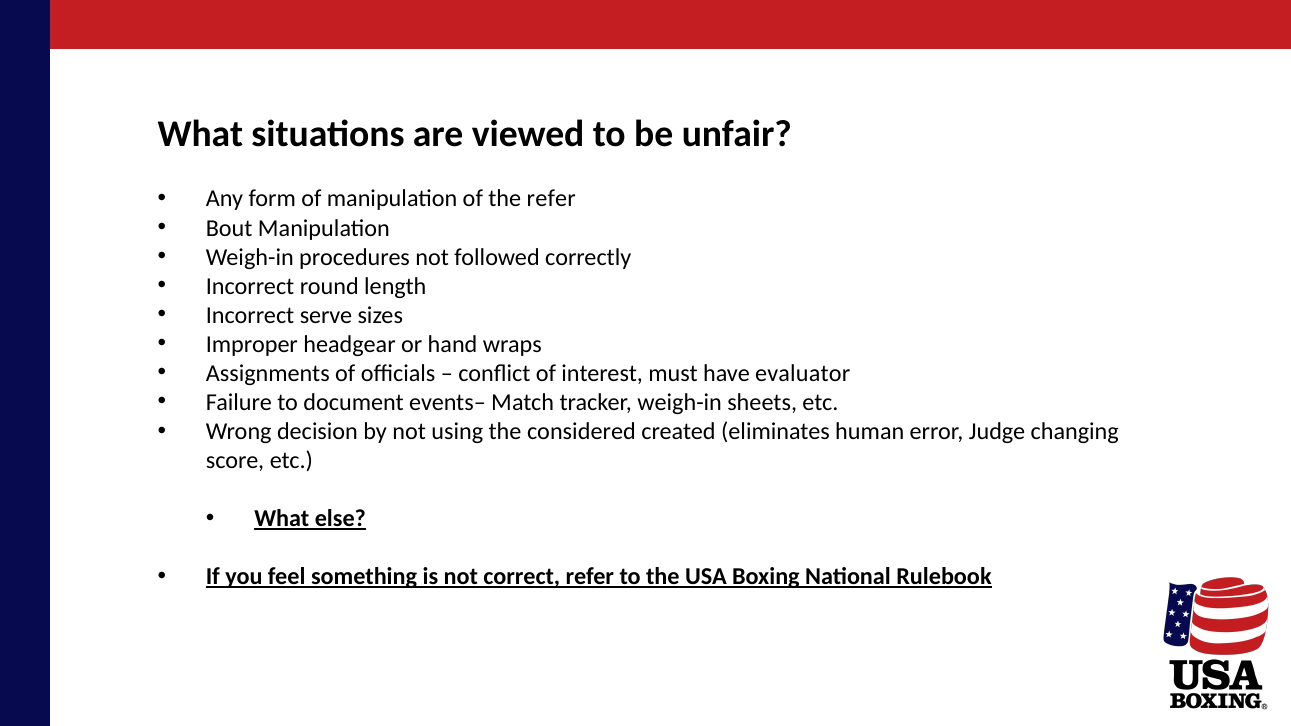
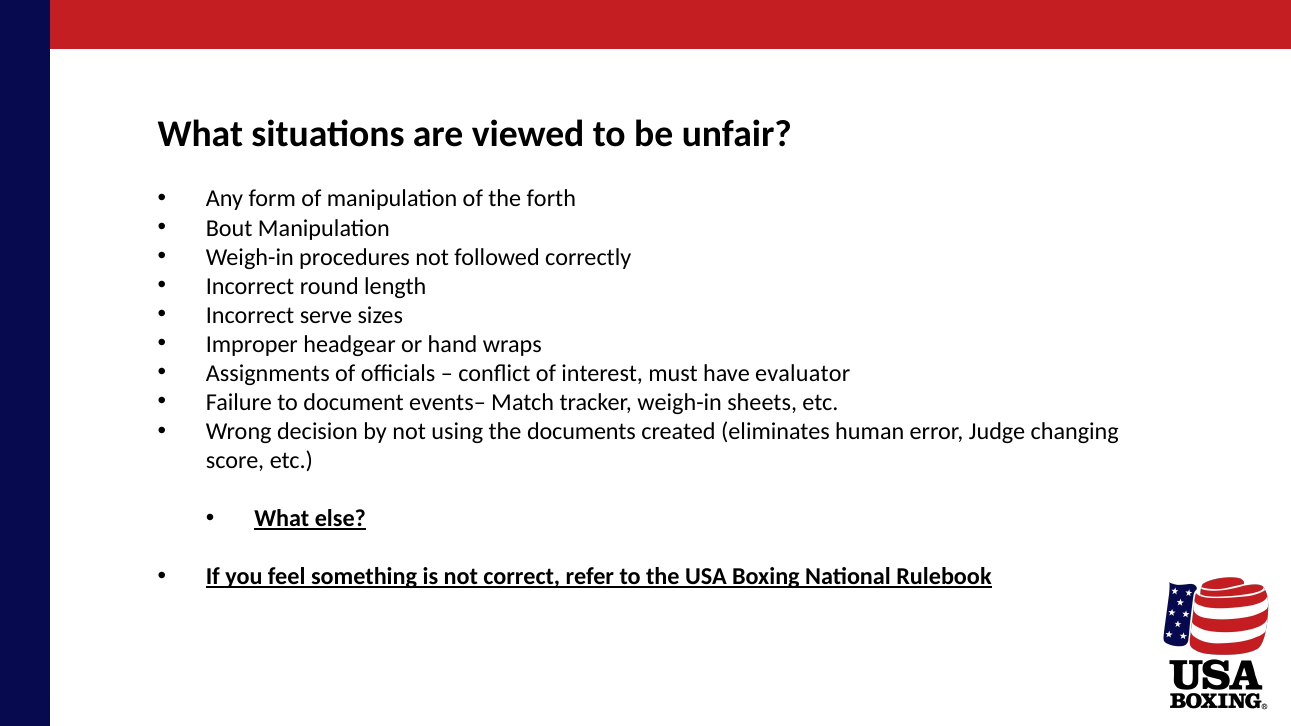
the refer: refer -> forth
considered: considered -> documents
